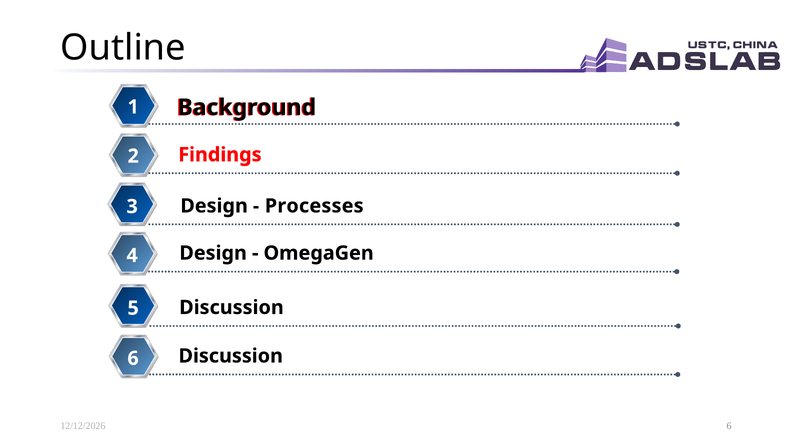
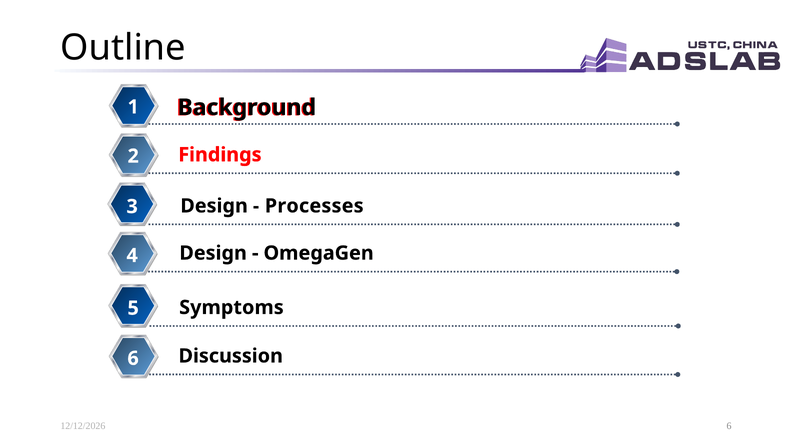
Discussion at (231, 307): Discussion -> Symptoms
